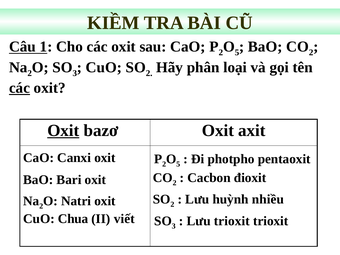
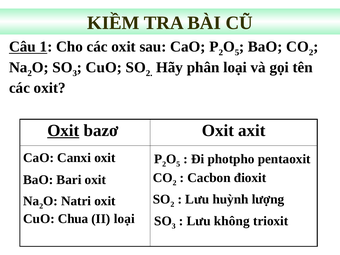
các at (19, 88) underline: present -> none
nhiều: nhiều -> lượng
II viết: viết -> loại
Lưu trioxit: trioxit -> không
